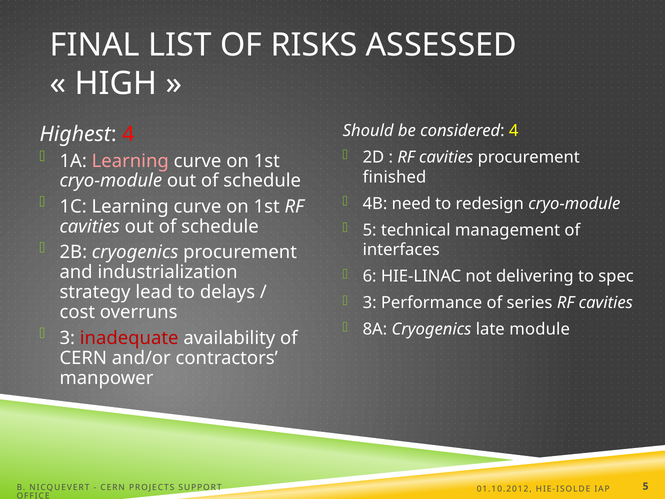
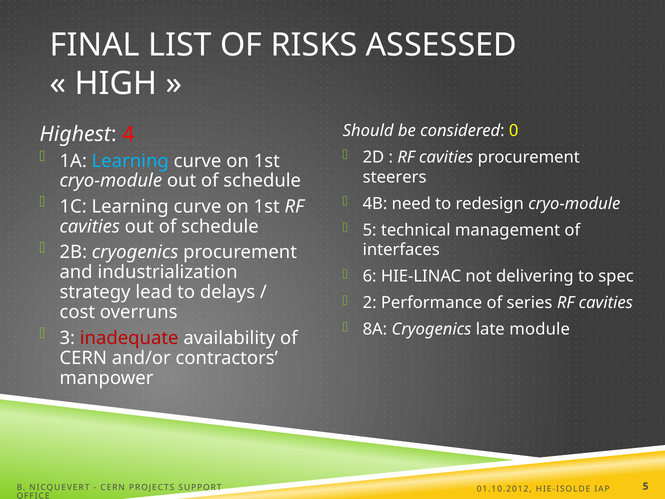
considered 4: 4 -> 0
Learning at (130, 161) colour: pink -> light blue
finished: finished -> steerers
3 at (370, 303): 3 -> 2
